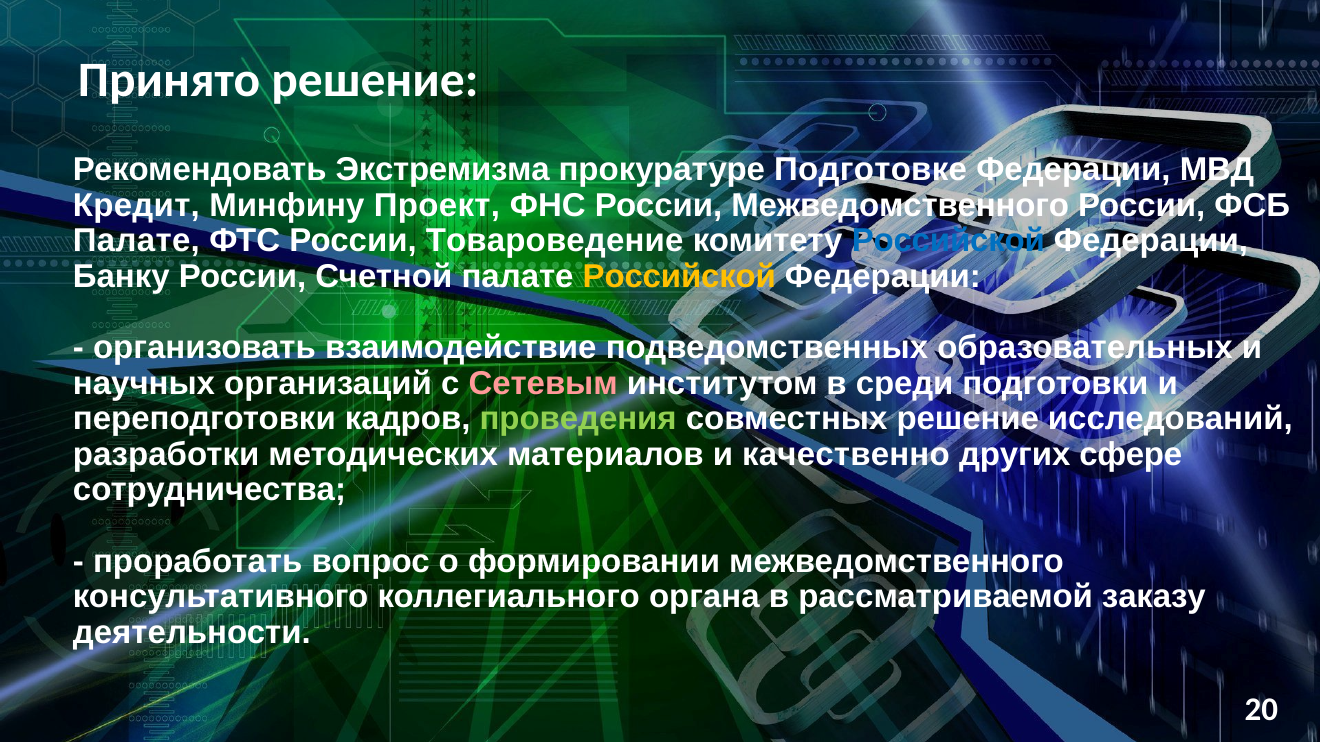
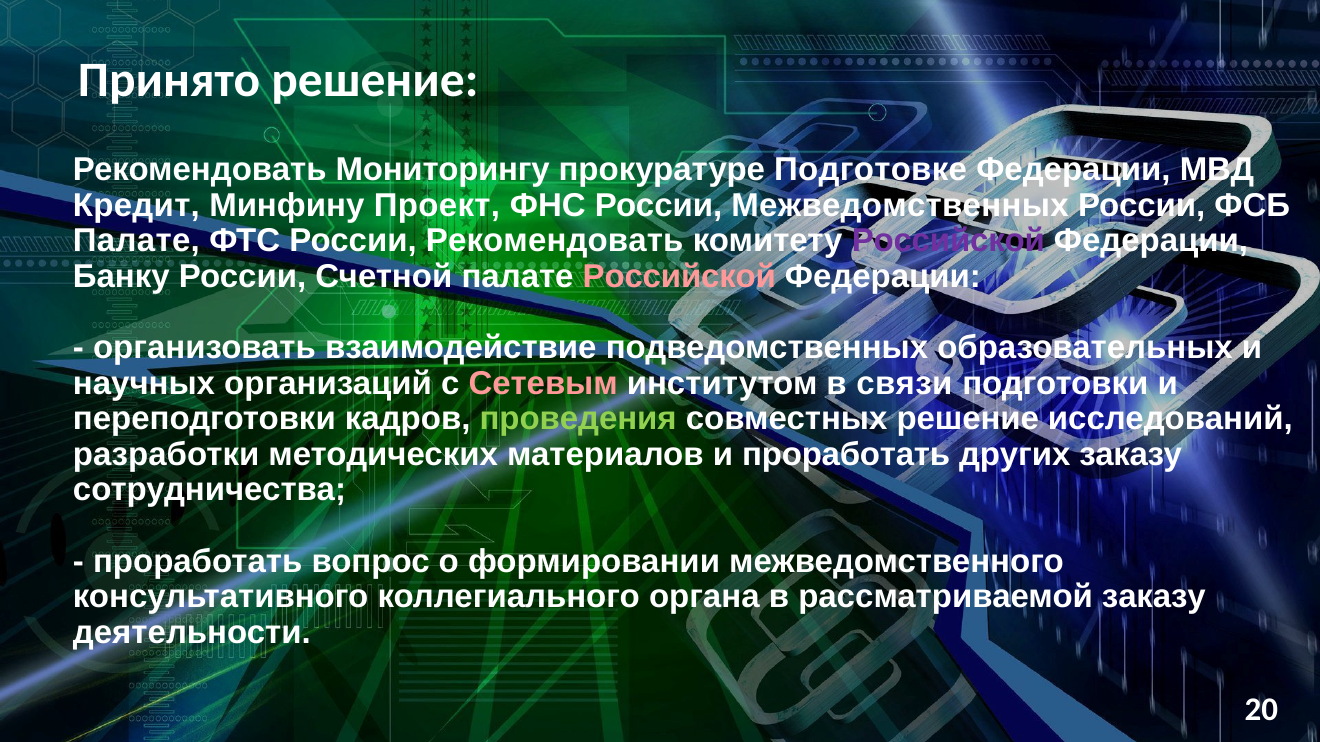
Экстремизма: Экстремизма -> Мониторингу
России Межведомственного: Межведомственного -> Межведомственных
России Товароведение: Товароведение -> Рекомендовать
Российской at (948, 241) colour: blue -> purple
Российской at (679, 277) colour: yellow -> pink
среди: среди -> связи
и качественно: качественно -> проработать
других сфере: сфере -> заказу
